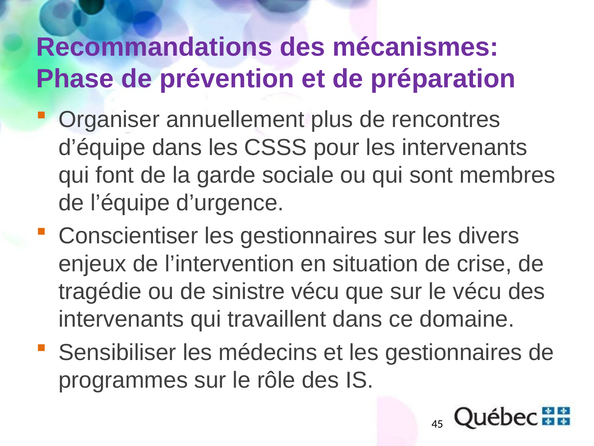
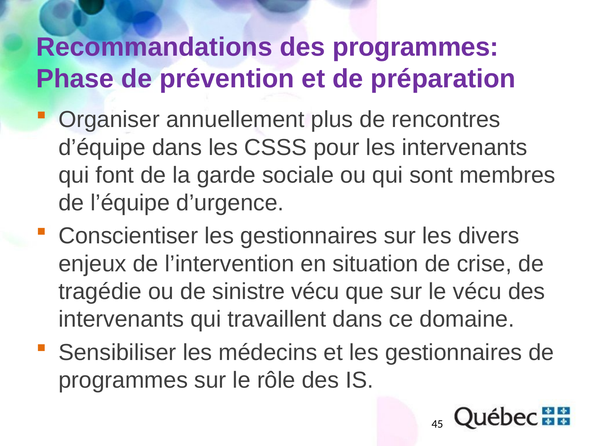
des mécanismes: mécanismes -> programmes
